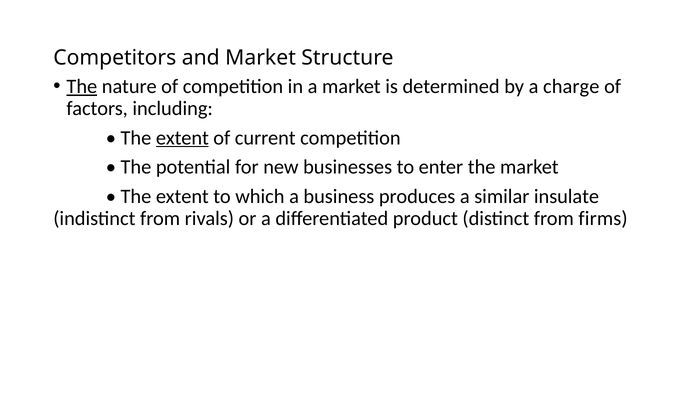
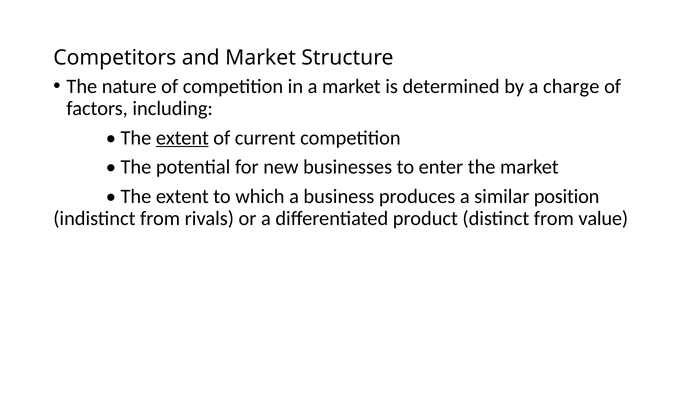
The at (82, 86) underline: present -> none
insulate: insulate -> position
firms: firms -> value
